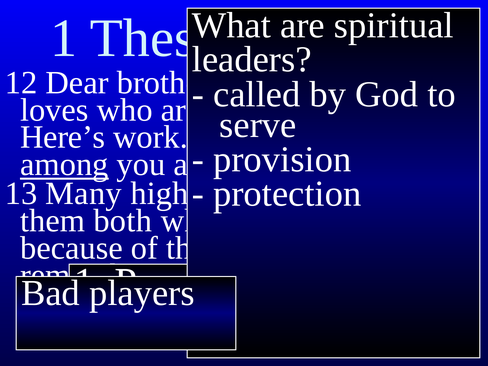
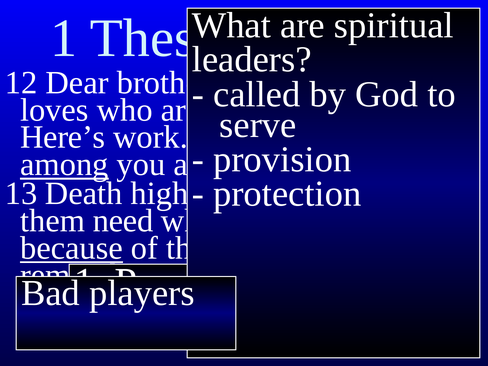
Many: Many -> Death
both: both -> need
because underline: none -> present
